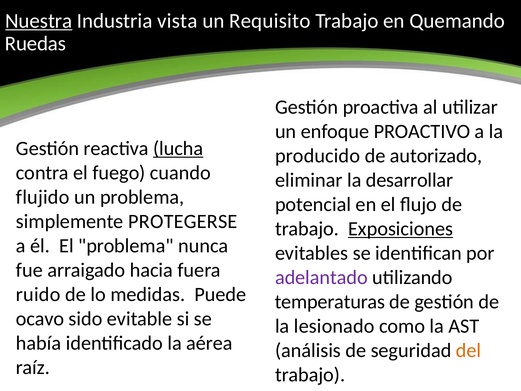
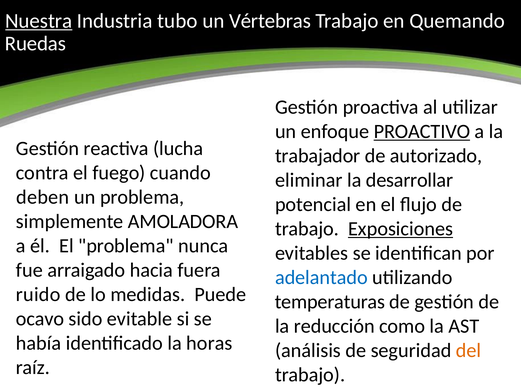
vista: vista -> tubo
Requisito: Requisito -> Vértebras
PROACTIVO underline: none -> present
lucha underline: present -> none
producido: producido -> trabajador
flujido: flujido -> deben
PROTEGERSE: PROTEGERSE -> AMOLADORA
adelantado colour: purple -> blue
lesionado: lesionado -> reducción
aérea: aérea -> horas
